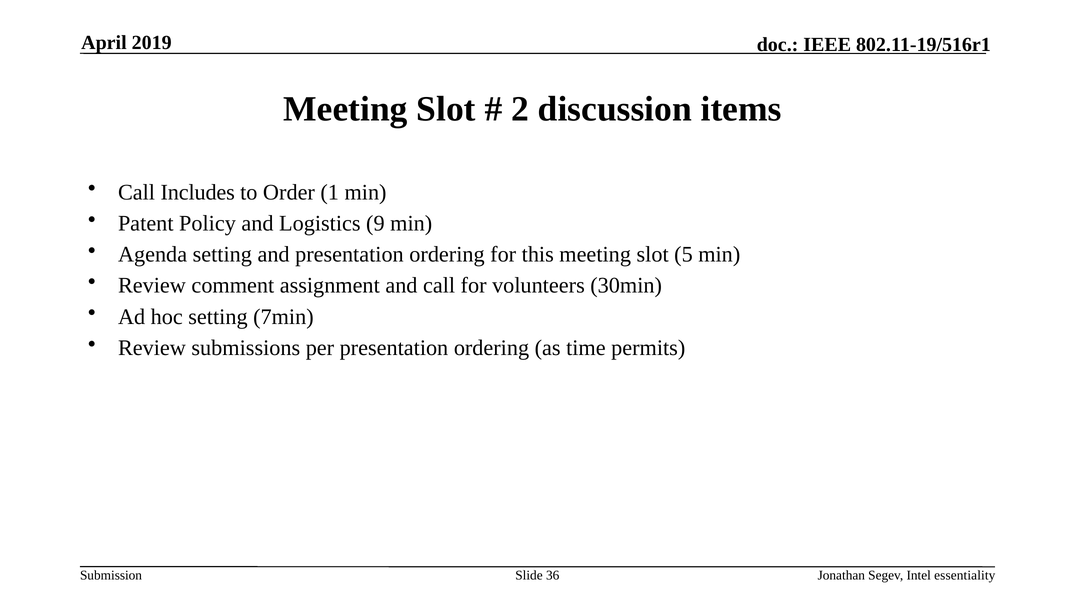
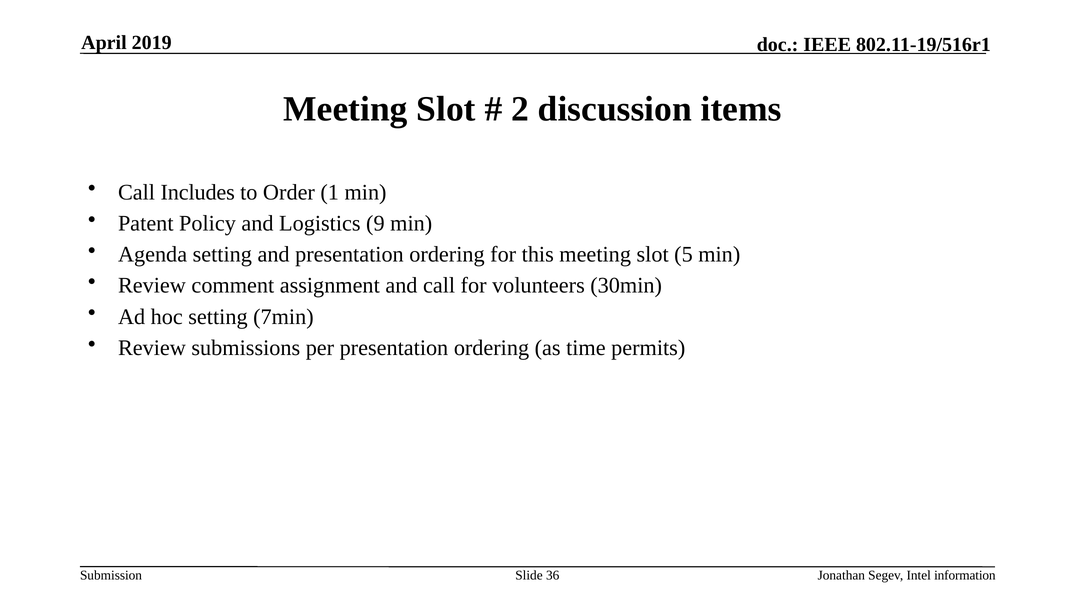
essentiality: essentiality -> information
